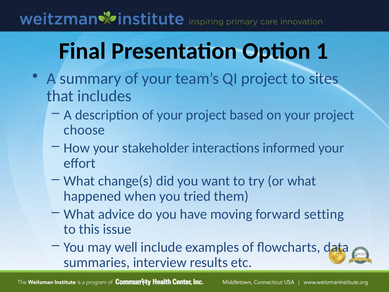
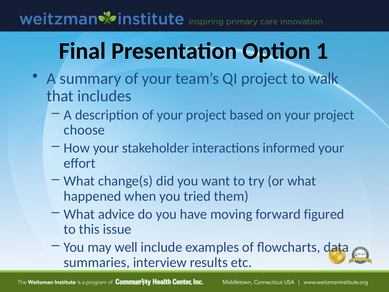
sites: sites -> walk
setting: setting -> figured
